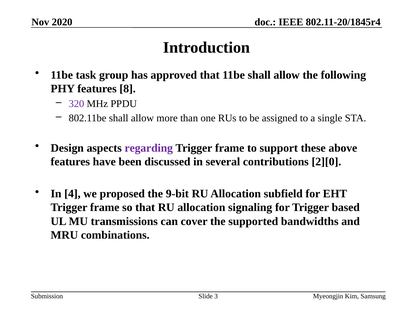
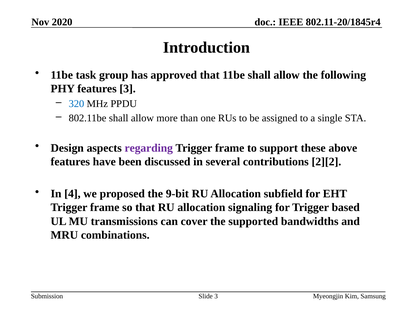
features 8: 8 -> 3
320 colour: purple -> blue
2][0: 2][0 -> 2][2
